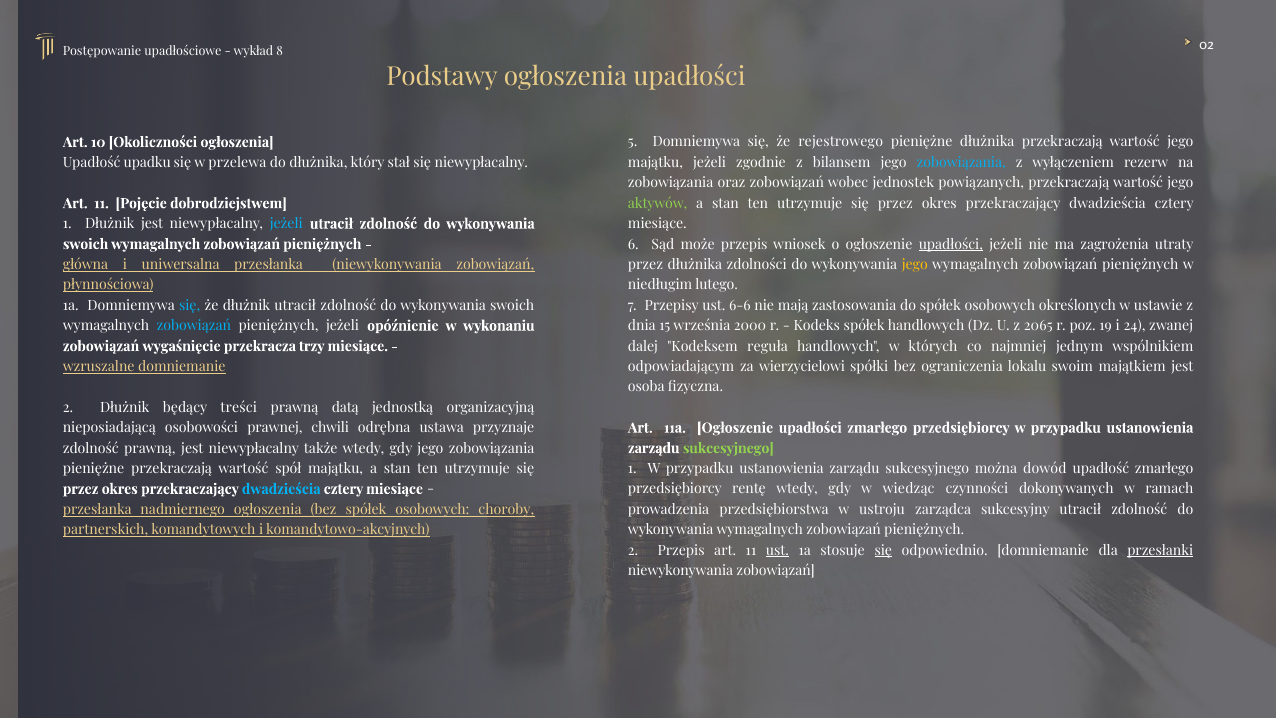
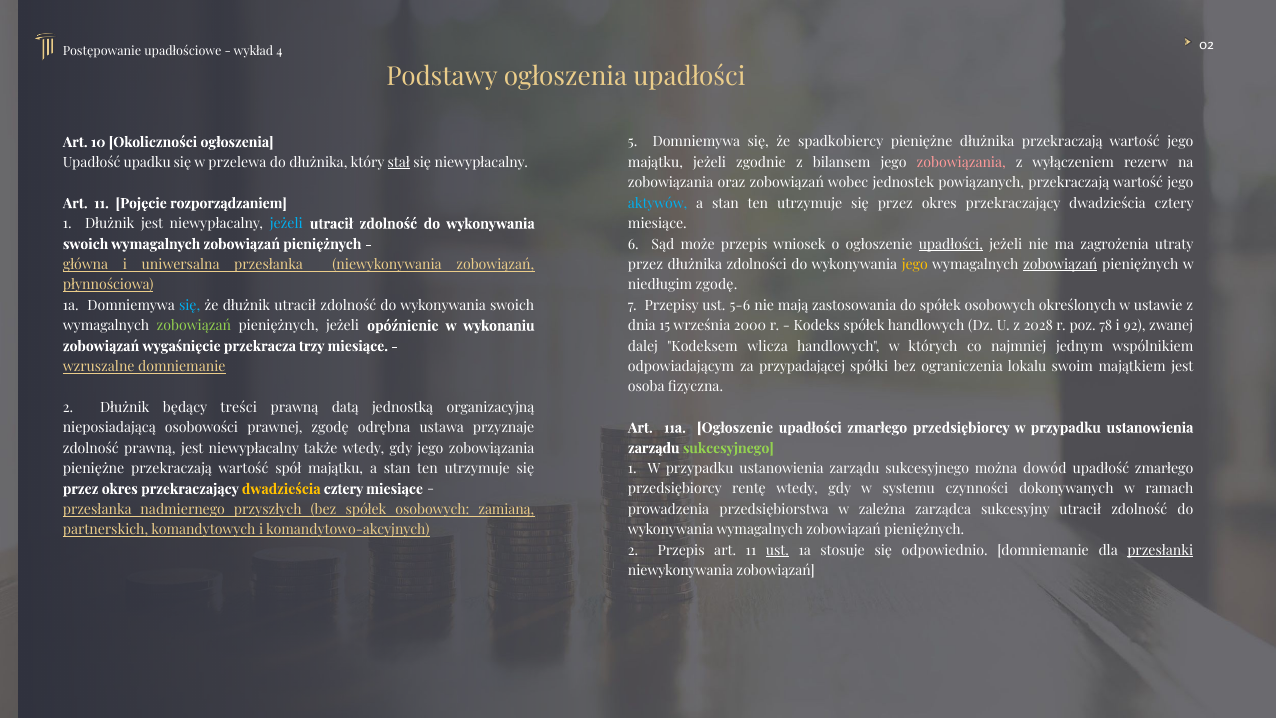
8: 8 -> 4
rejestrowego: rejestrowego -> spadkobiercy
stał underline: none -> present
zobowiązania at (961, 163) colour: light blue -> pink
dobrodziejstwem: dobrodziejstwem -> rozporządzaniem
aktywów colour: light green -> light blue
zobowiązań at (1060, 265) underline: none -> present
niedługim lutego: lutego -> zgodę
6-6: 6-6 -> 5-6
zobowiązań at (194, 326) colour: light blue -> light green
2065: 2065 -> 2028
19: 19 -> 78
24: 24 -> 92
reguła: reguła -> wlicza
wierzycielowi: wierzycielowi -> przypadającej
prawnej chwili: chwili -> zgodę
dwadzieścia at (281, 489) colour: light blue -> yellow
wiedząc: wiedząc -> systemu
nadmiernego ogłoszenia: ogłoszenia -> przyszłych
choroby: choroby -> zamianą
ustroju: ustroju -> zależna
się at (883, 550) underline: present -> none
